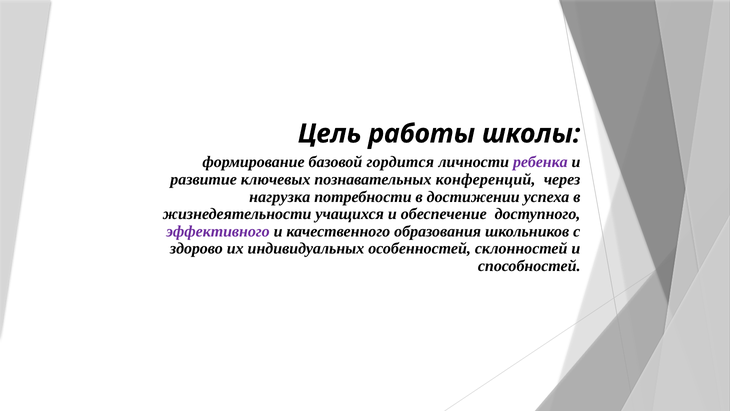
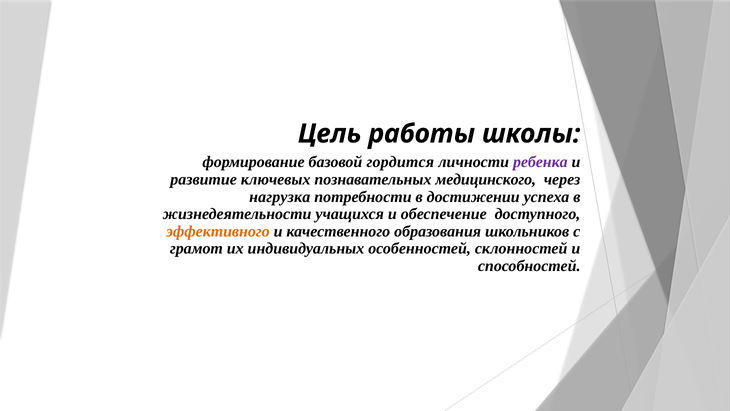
конференций: конференций -> медицинского
эффективного colour: purple -> orange
здорово: здорово -> грамот
